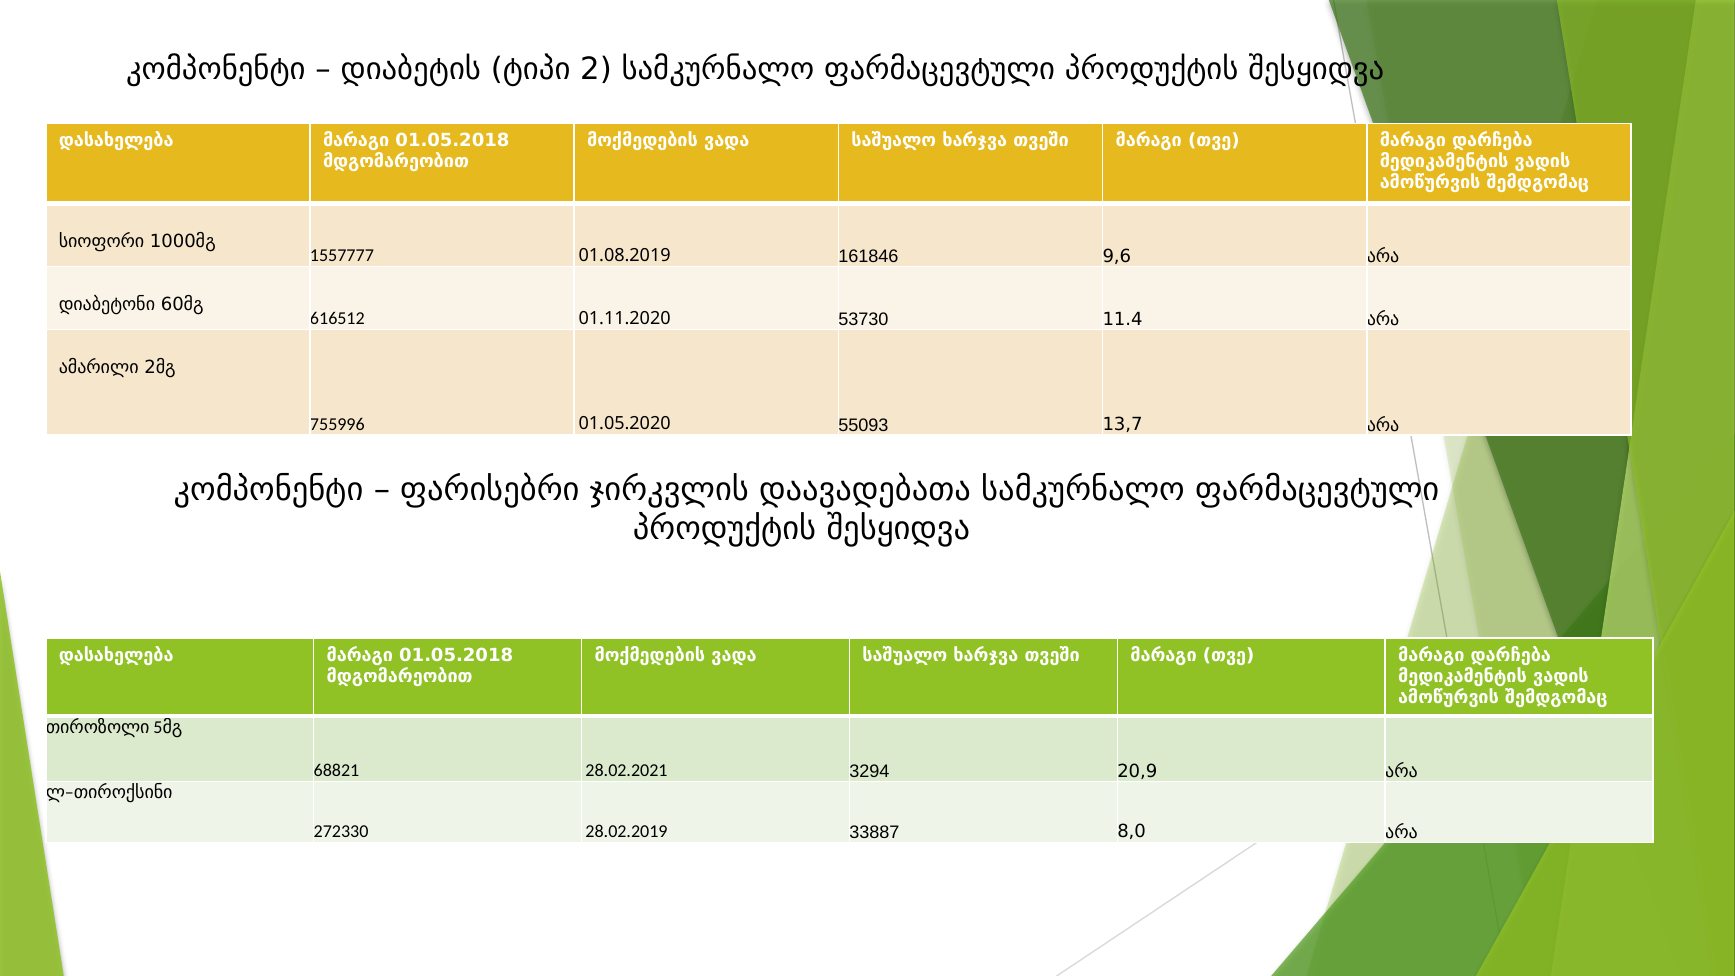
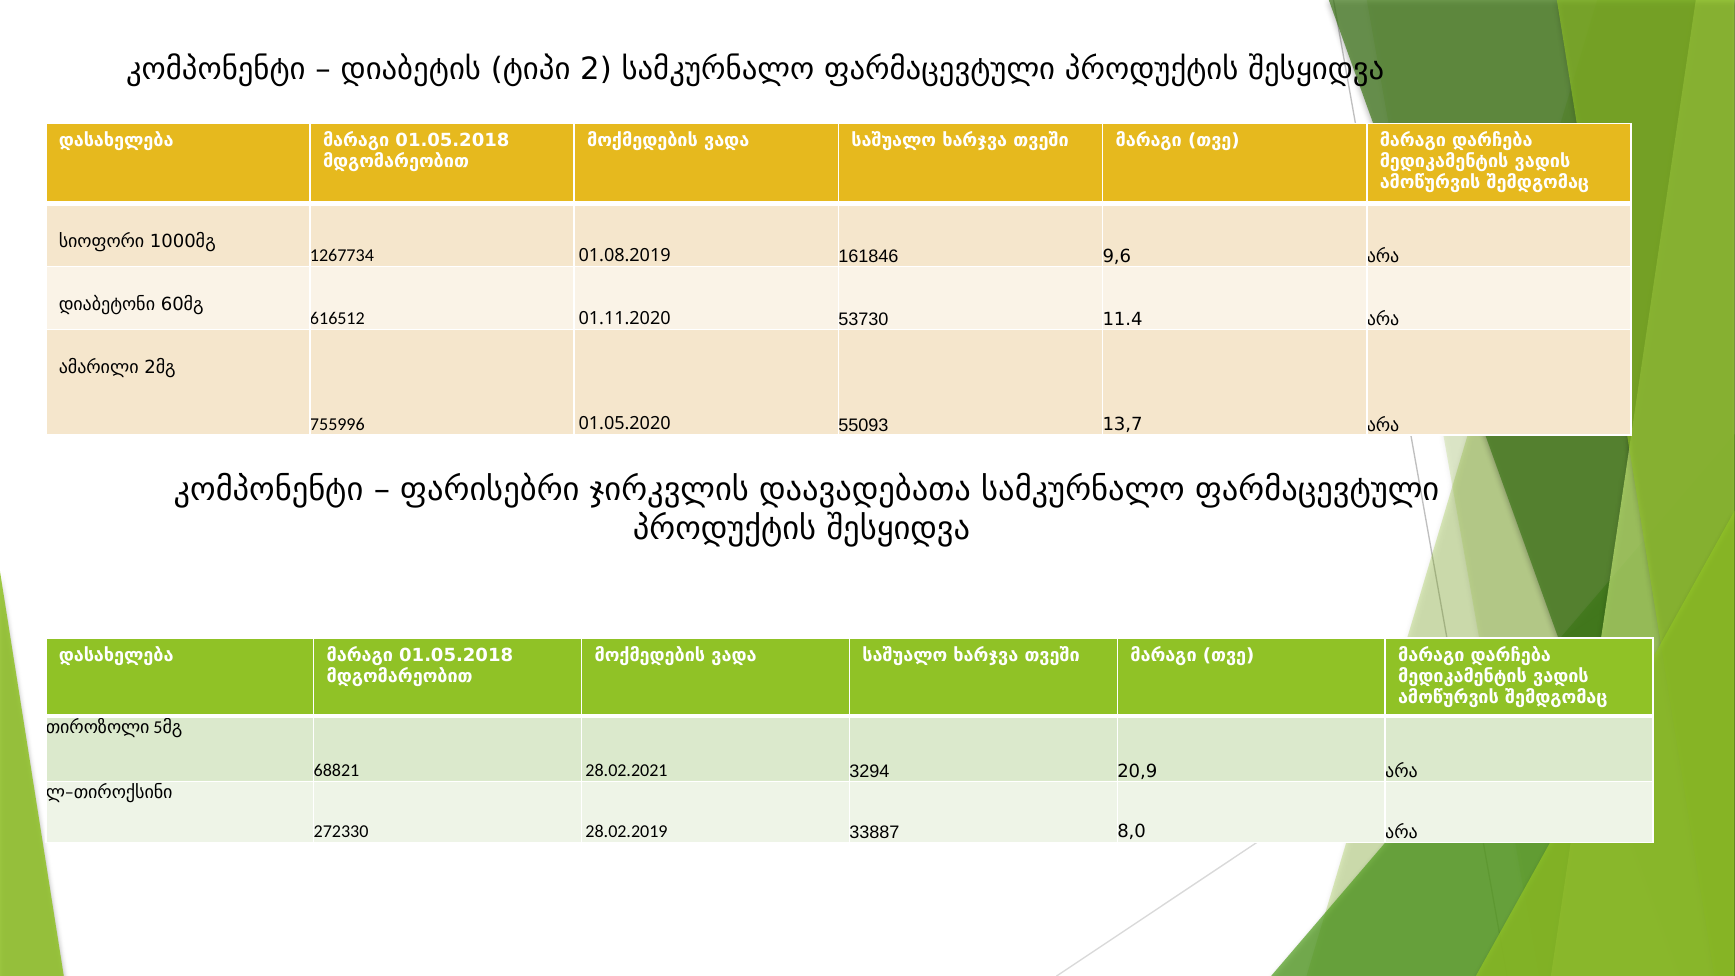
1557777: 1557777 -> 1267734
